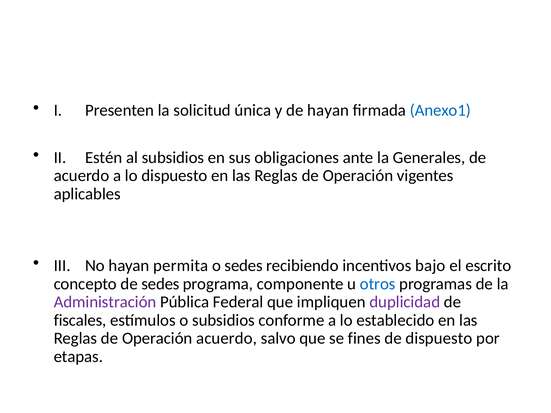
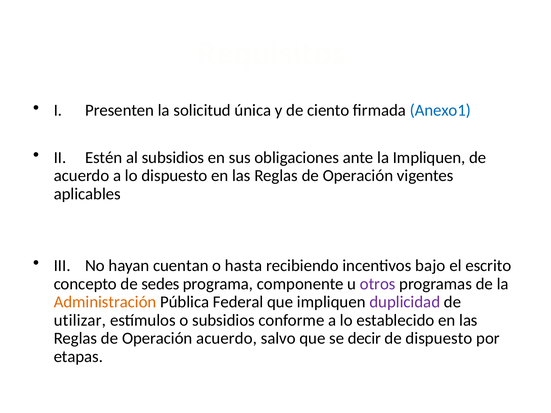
de hayan: hayan -> ciento
la Generales: Generales -> Impliquen
permita: permita -> cuentan
o sedes: sedes -> hasta
otros colour: blue -> purple
Administración colour: purple -> orange
fiscales: fiscales -> utilizar
fines: fines -> decir
